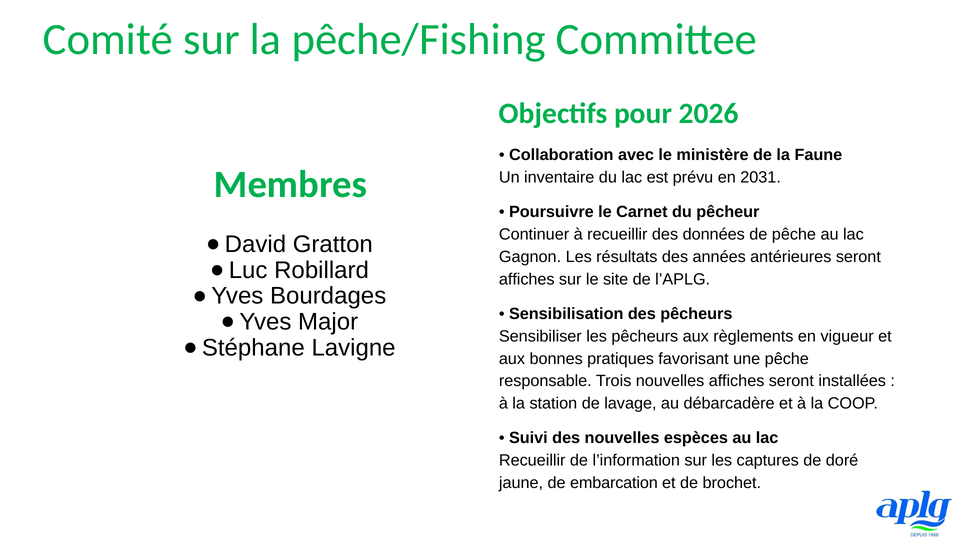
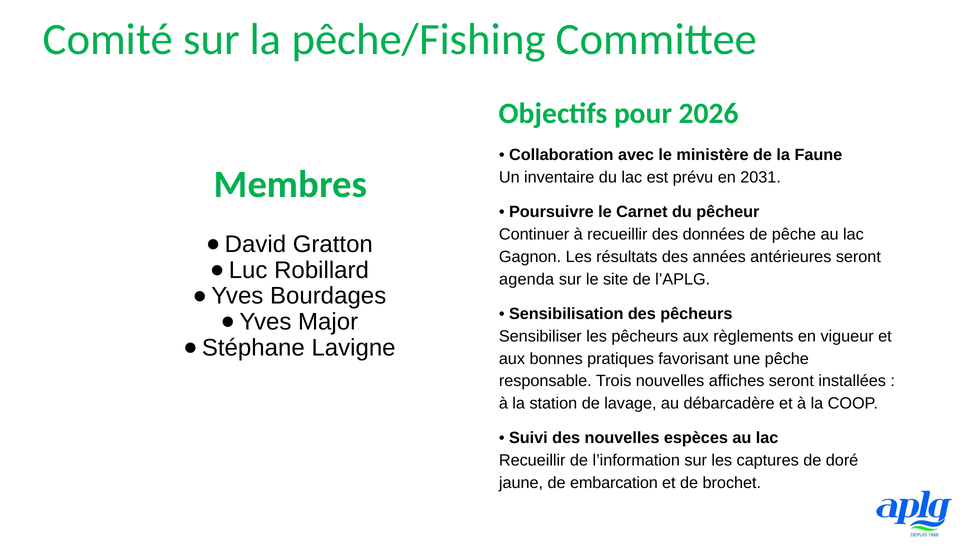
affiches at (527, 279): affiches -> agenda
